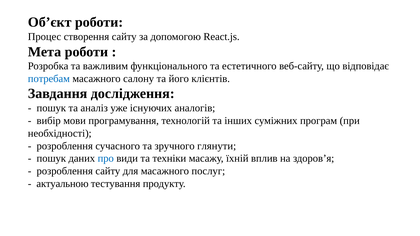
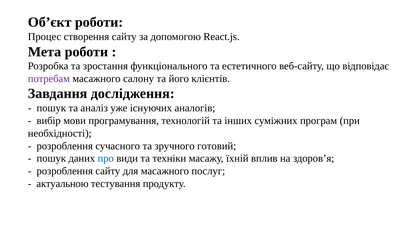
важливим: важливим -> зростання
потребам colour: blue -> purple
глянути: глянути -> готовий
